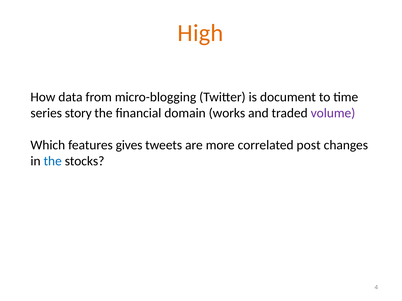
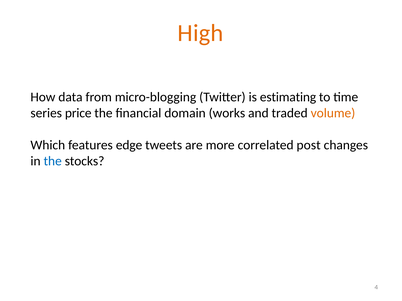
document: document -> estimating
story: story -> price
volume colour: purple -> orange
gives: gives -> edge
